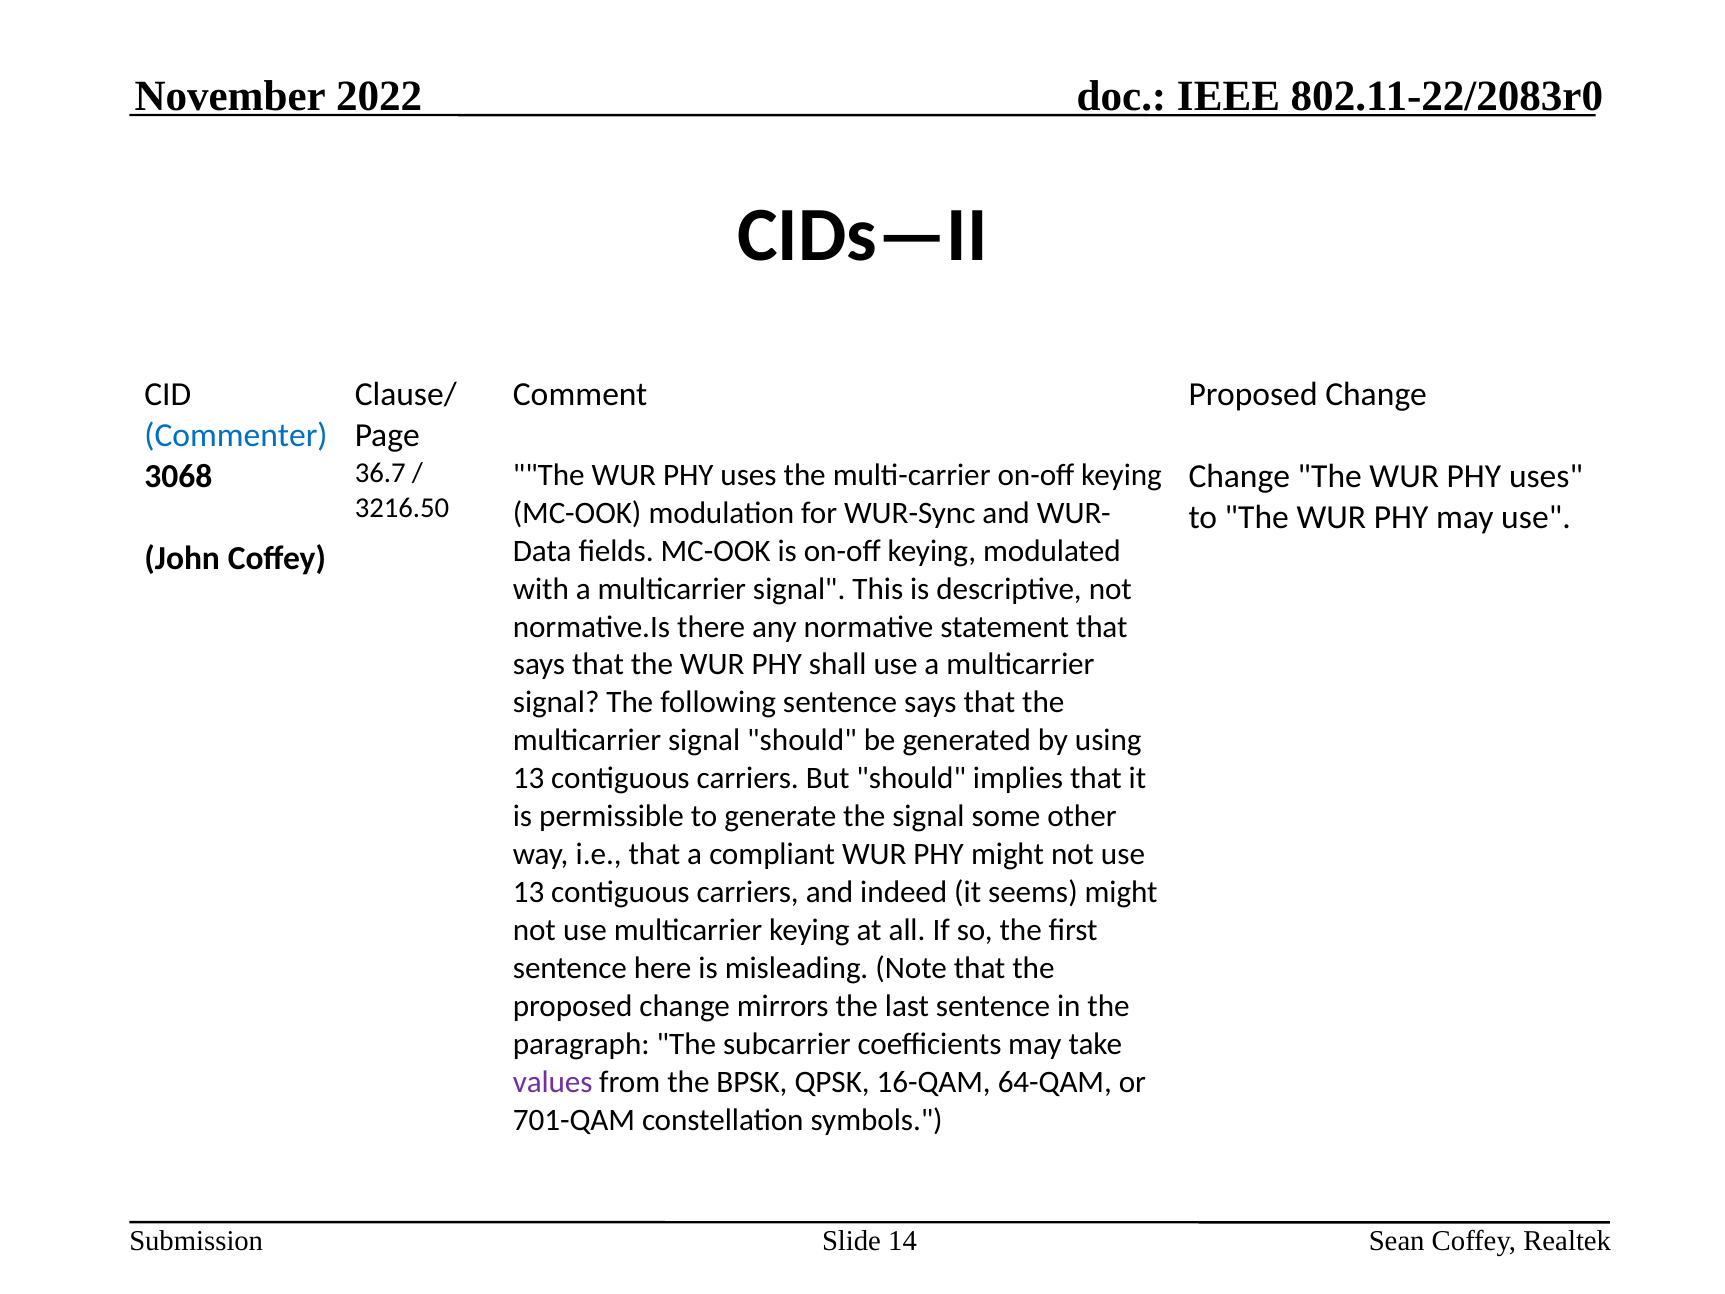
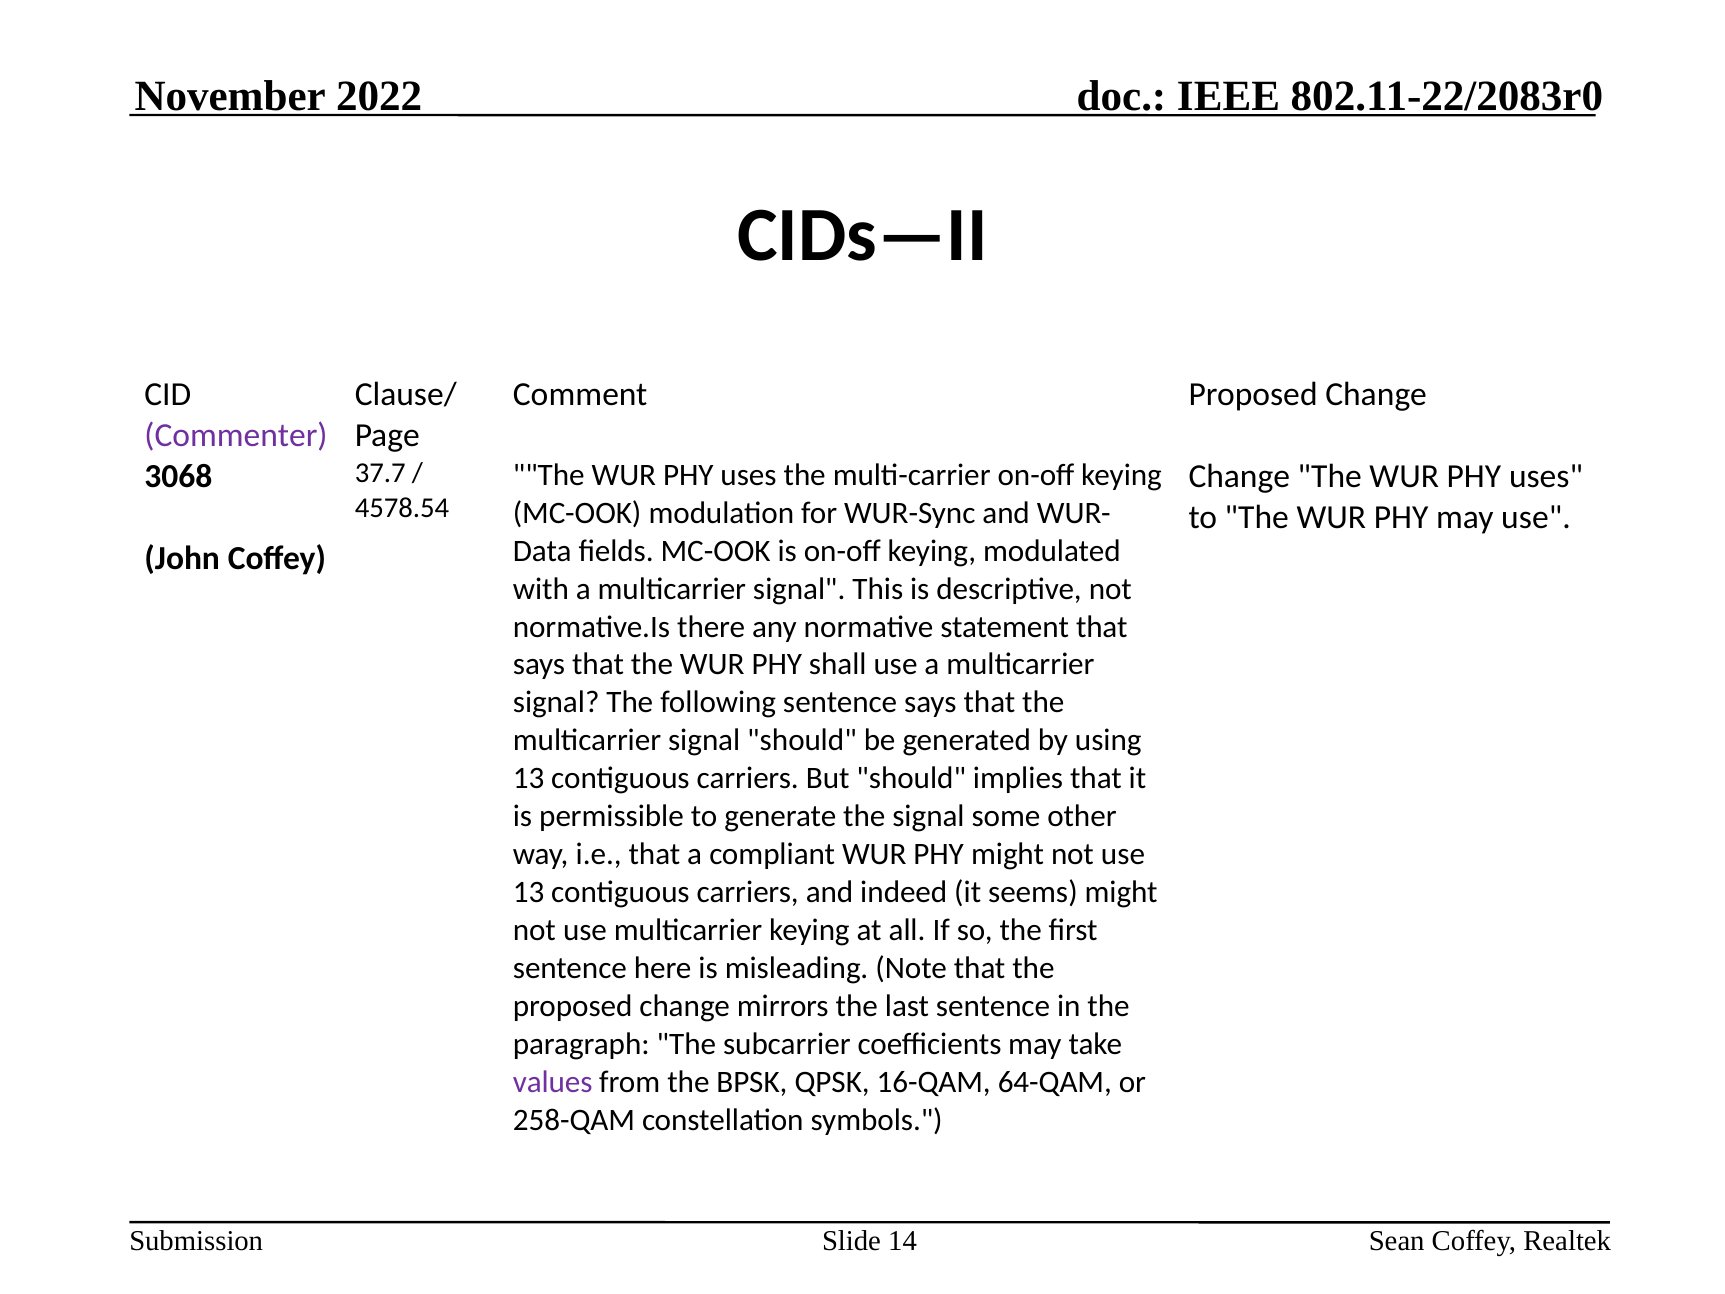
Commenter colour: blue -> purple
36.7: 36.7 -> 37.7
3216.50: 3216.50 -> 4578.54
701-QAM: 701-QAM -> 258-QAM
